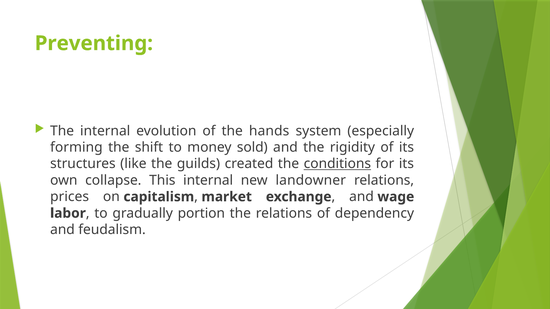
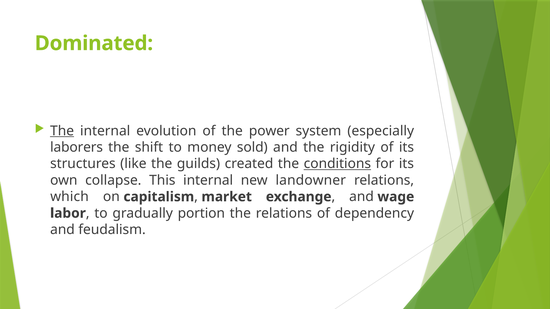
Preventing: Preventing -> Dominated
The at (62, 131) underline: none -> present
hands: hands -> power
forming: forming -> laborers
prices: prices -> which
